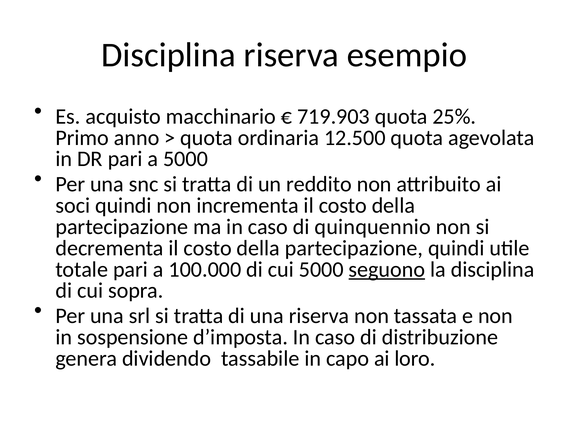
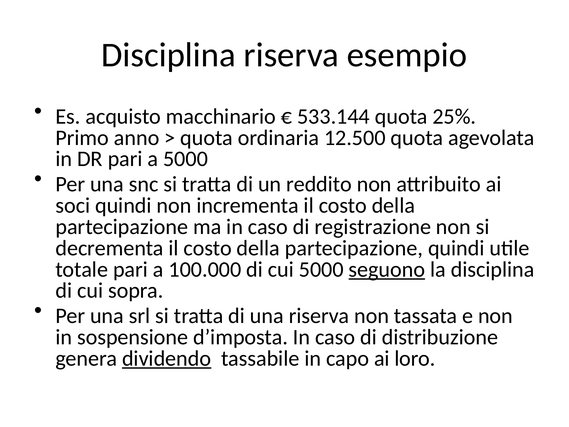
719.903: 719.903 -> 533.144
quinquennio: quinquennio -> registrazione
dividendo underline: none -> present
